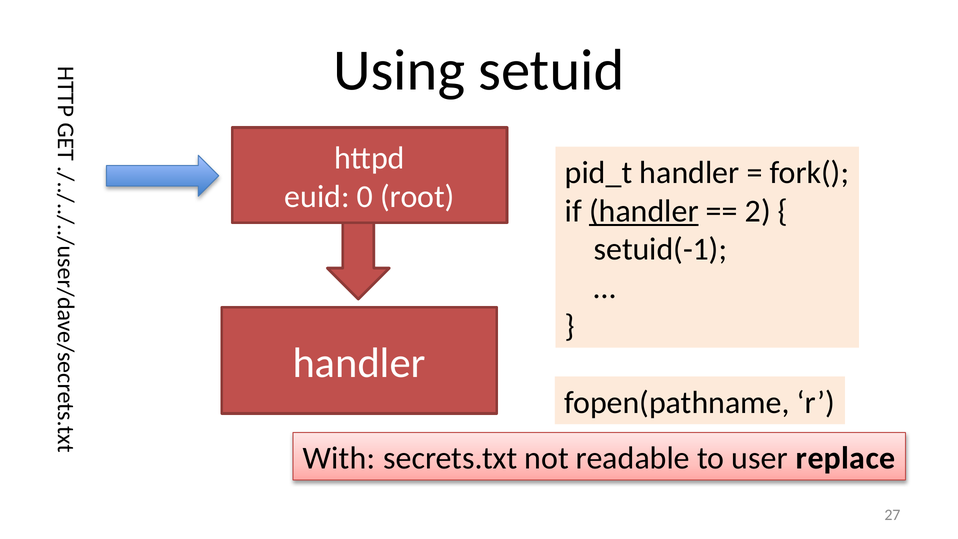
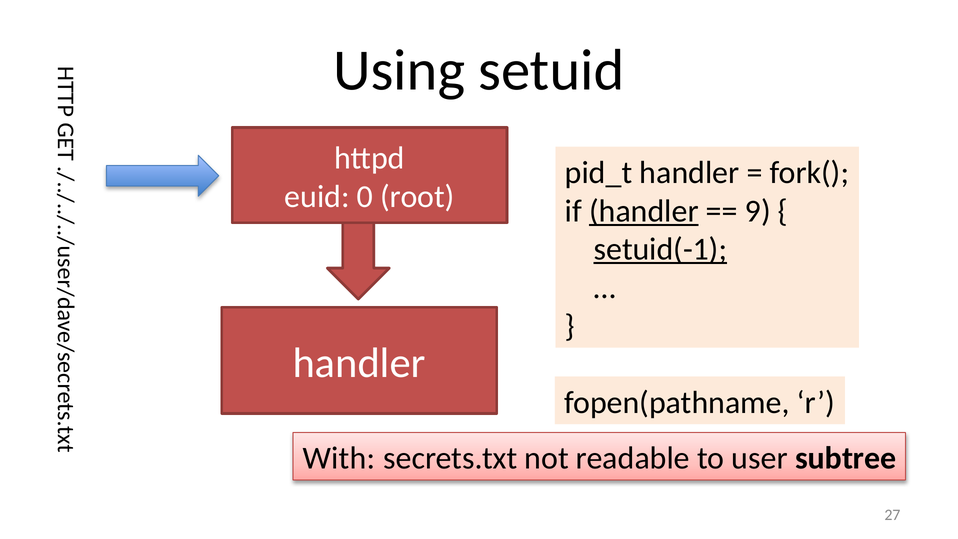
2: 2 -> 9
setuid(-1 underline: none -> present
replace: replace -> subtree
